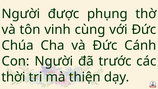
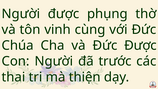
Đức Cánh: Cánh -> Được
thời: thời -> thai
